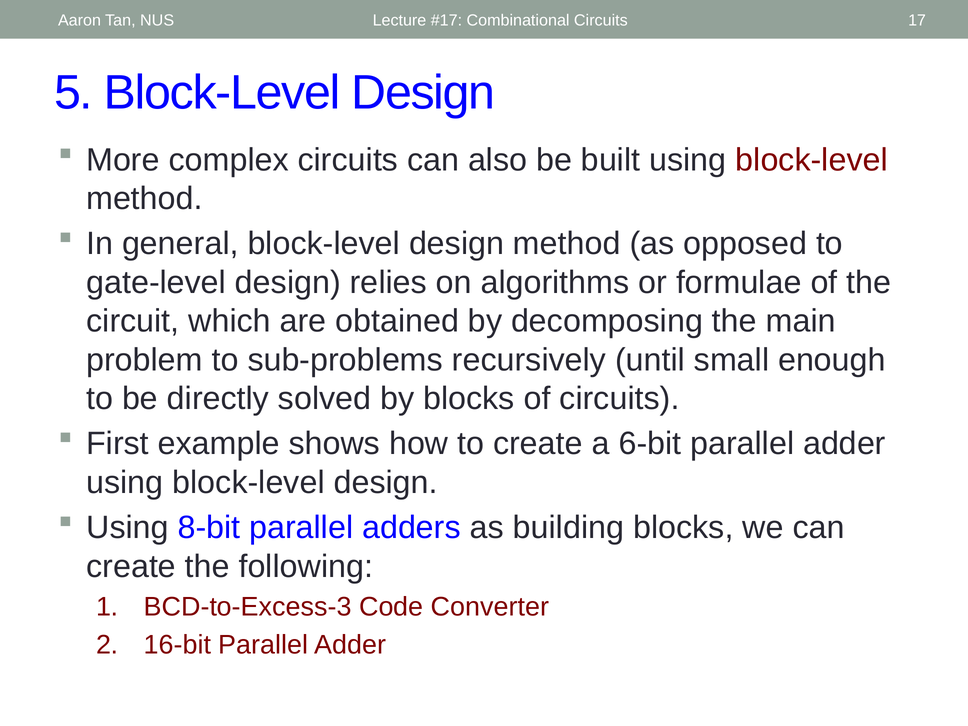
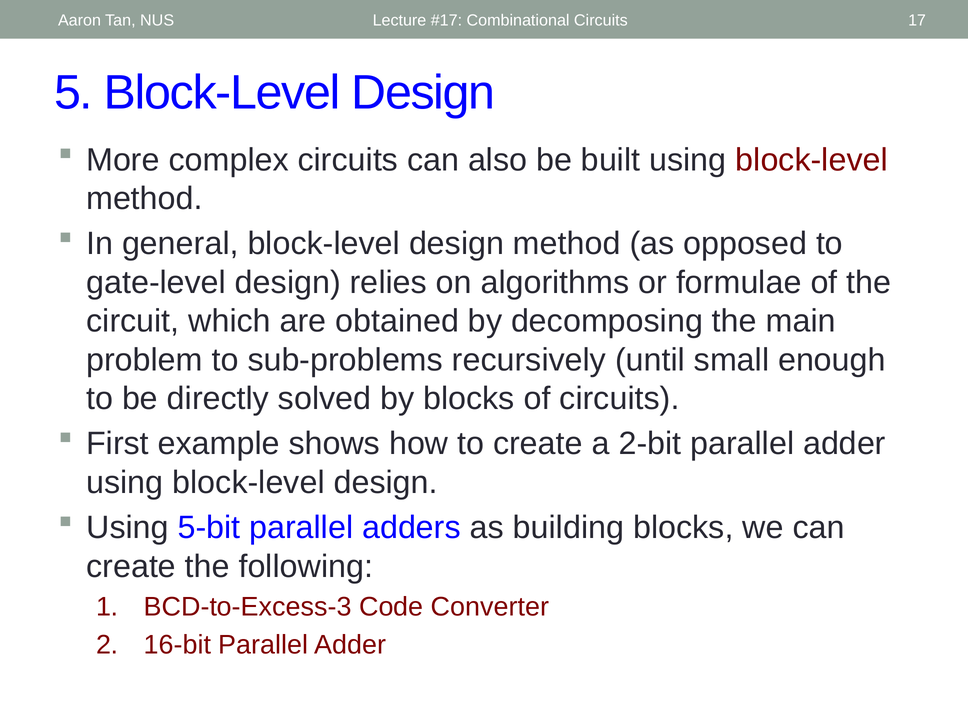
6-bit: 6-bit -> 2-bit
8-bit: 8-bit -> 5-bit
